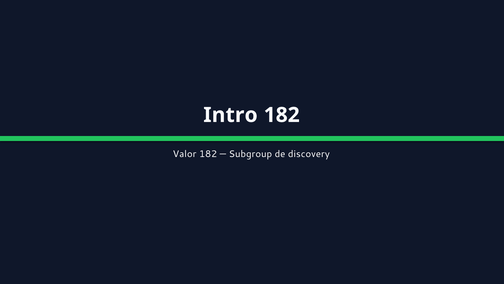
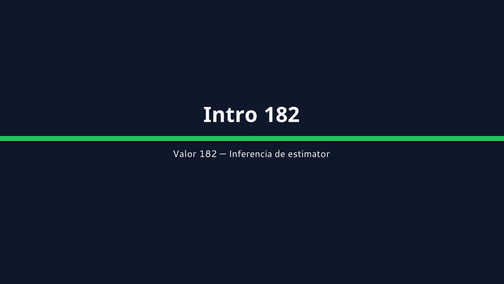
Subgroup: Subgroup -> Inferencia
discovery: discovery -> estimator
